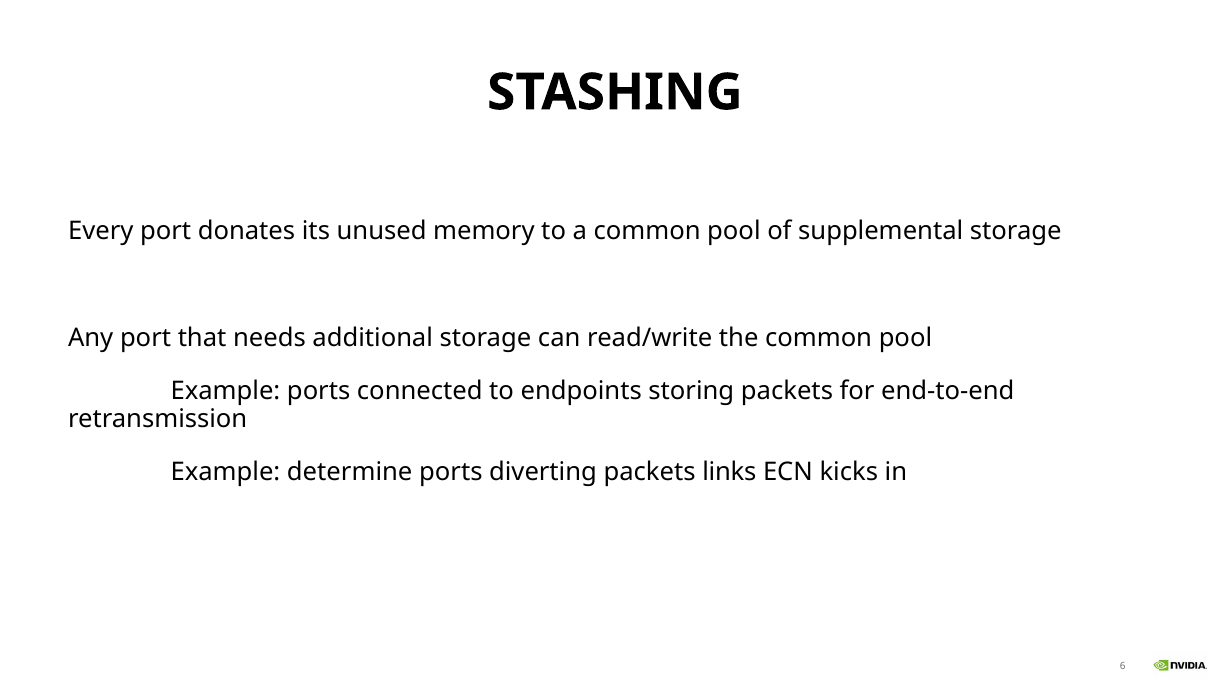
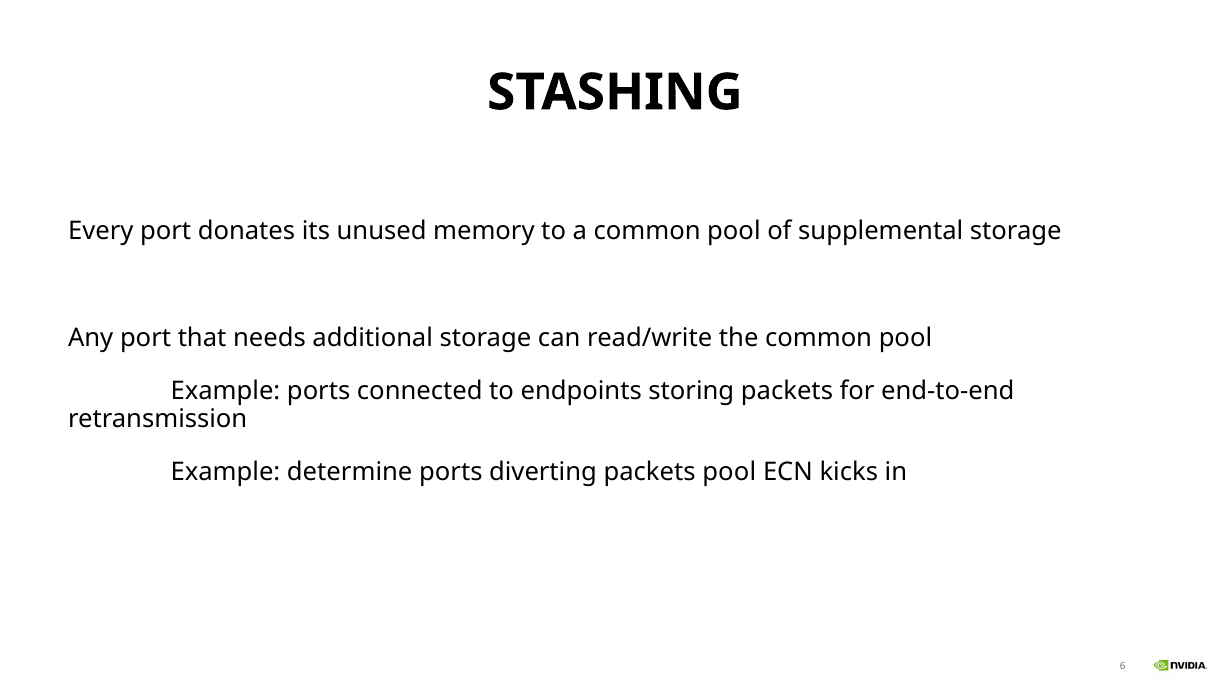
packets links: links -> pool
